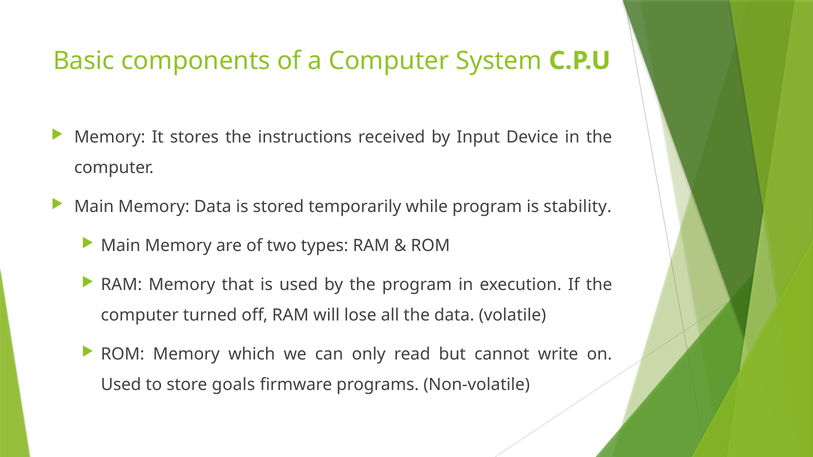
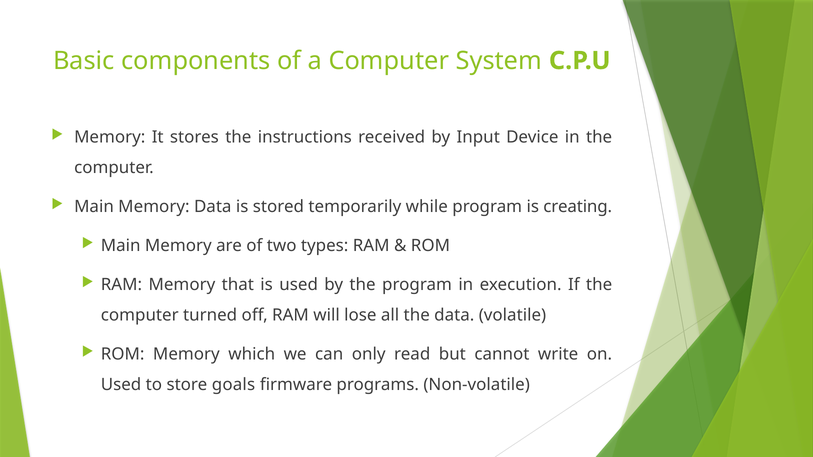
stability: stability -> creating
